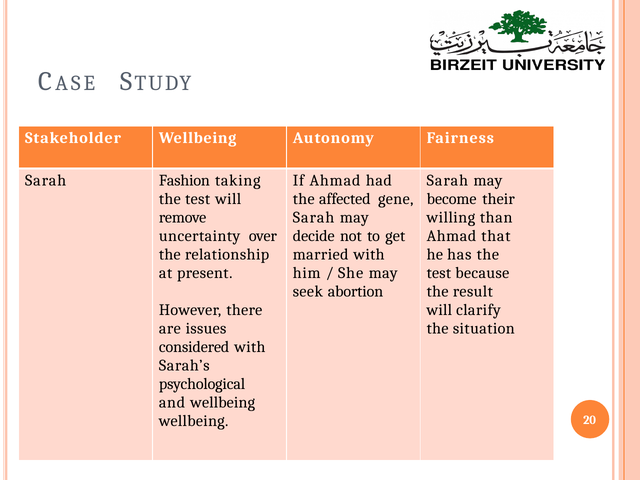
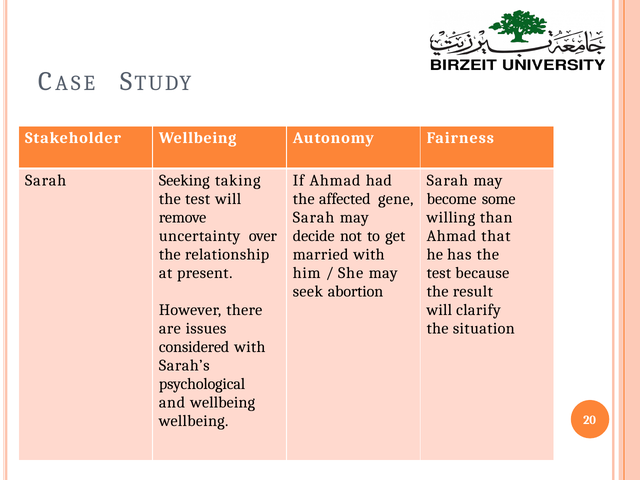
Fashion: Fashion -> Seeking
their: their -> some
